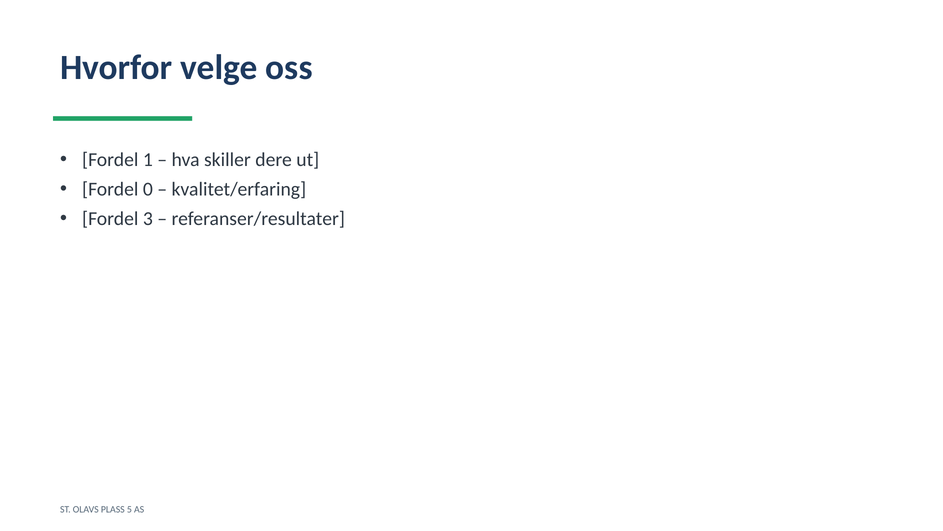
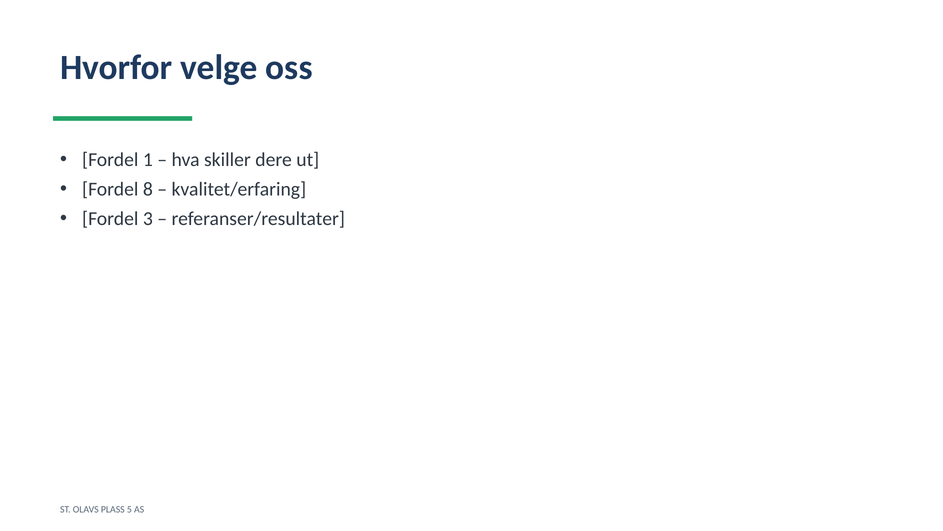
0: 0 -> 8
